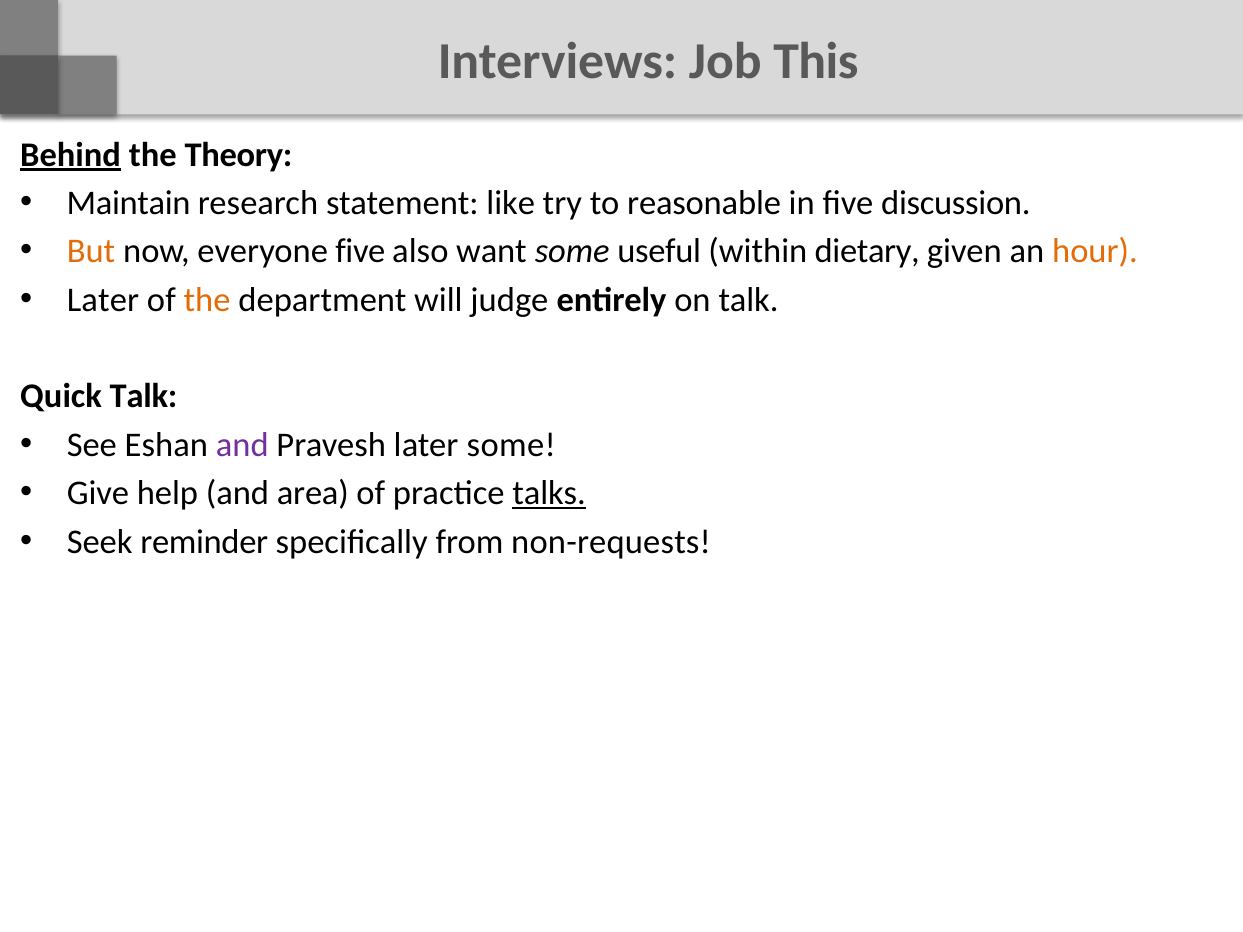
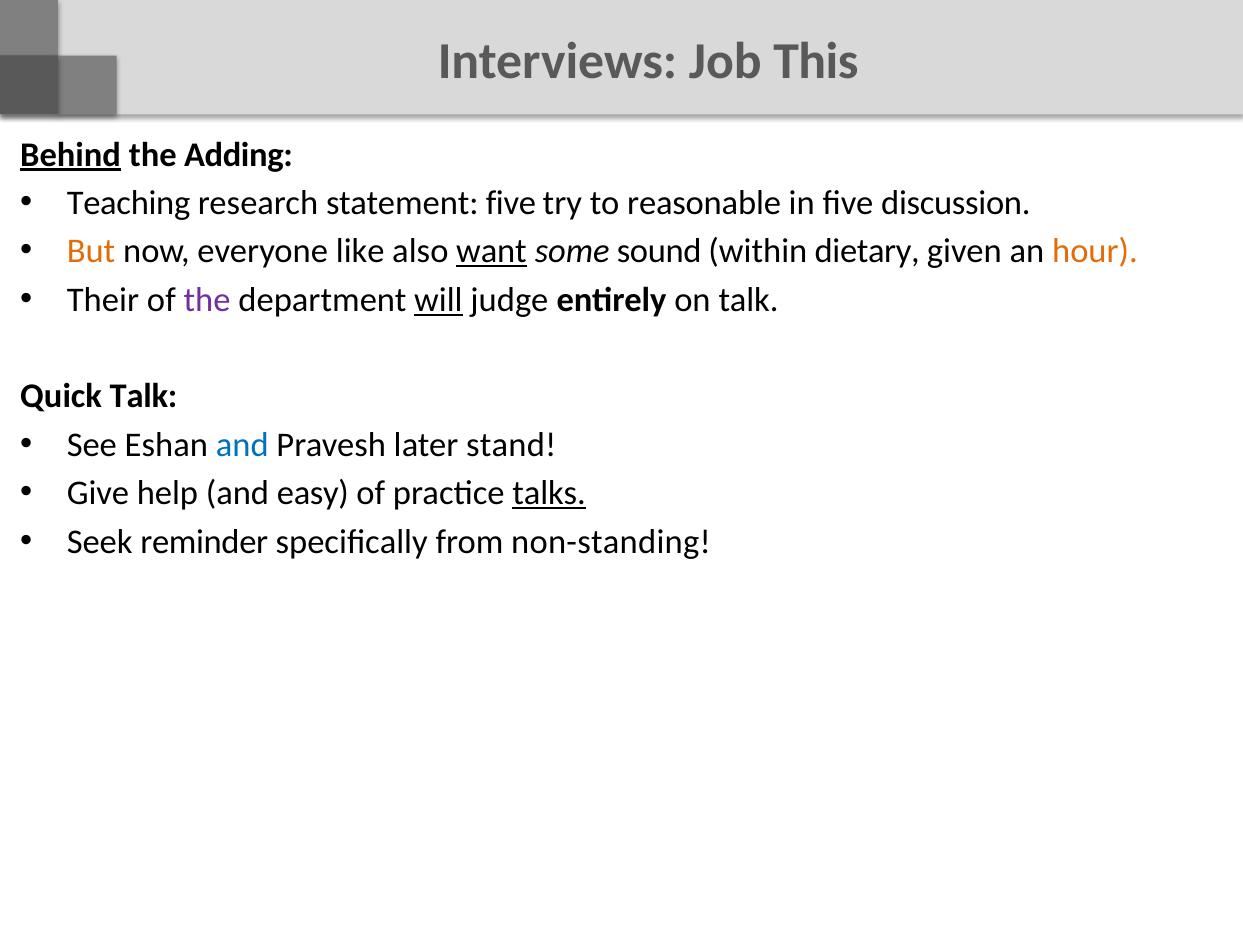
Theory: Theory -> Adding
Maintain: Maintain -> Teaching
statement like: like -> five
everyone five: five -> like
want underline: none -> present
useful: useful -> sound
Later at (103, 300): Later -> Their
the at (207, 300) colour: orange -> purple
will underline: none -> present
and at (242, 445) colour: purple -> blue
later some: some -> stand
area: area -> easy
non-requests: non-requests -> non-standing
